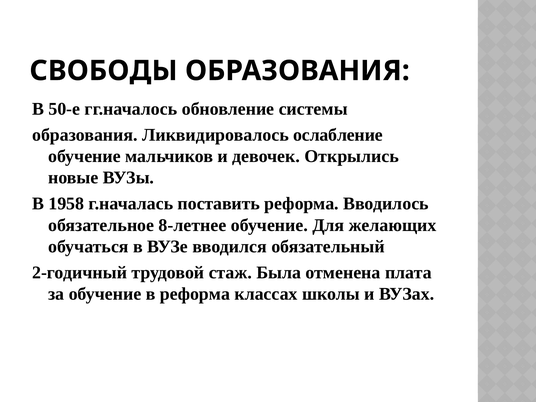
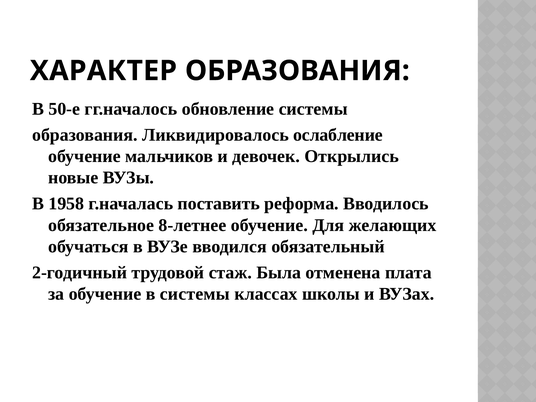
СВОБОДЫ: СВОБОДЫ -> ХАРАКТЕР
в реформа: реформа -> системы
